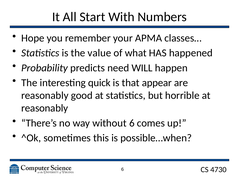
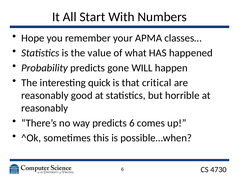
need: need -> gone
appear: appear -> critical
way without: without -> predicts
